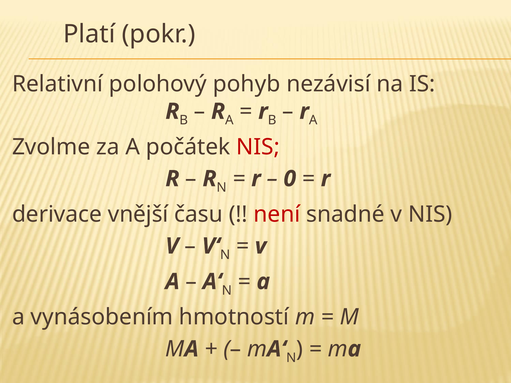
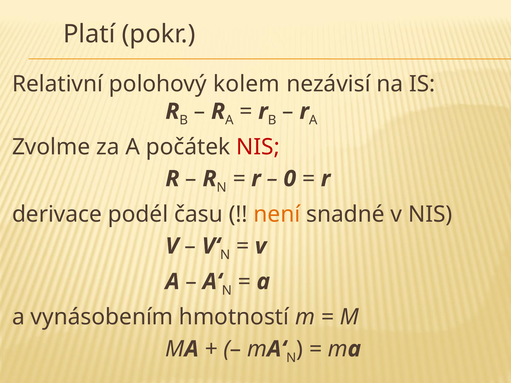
pohyb: pohyb -> kolem
vnější: vnější -> podél
není colour: red -> orange
